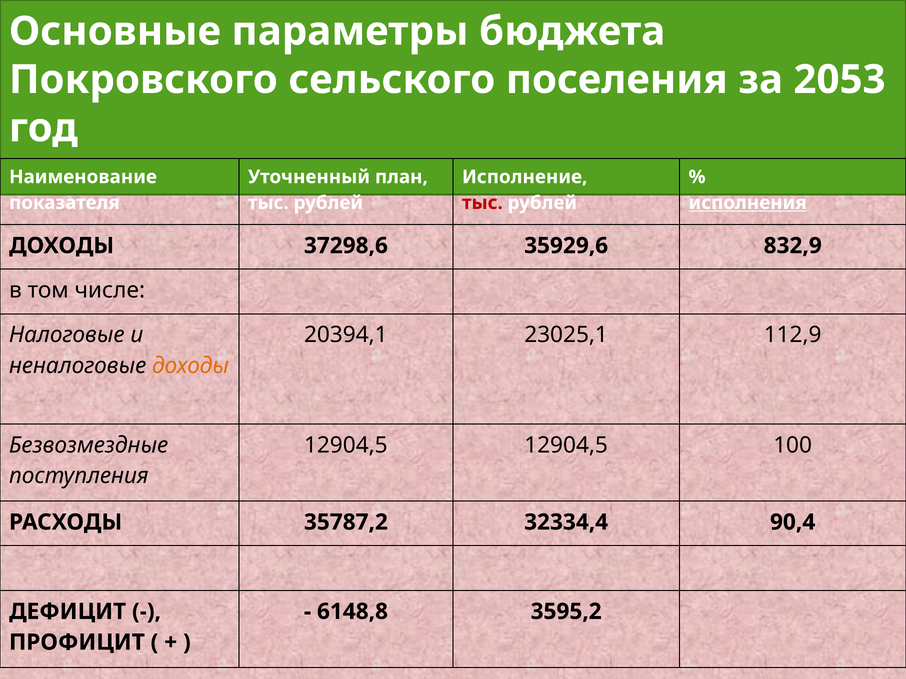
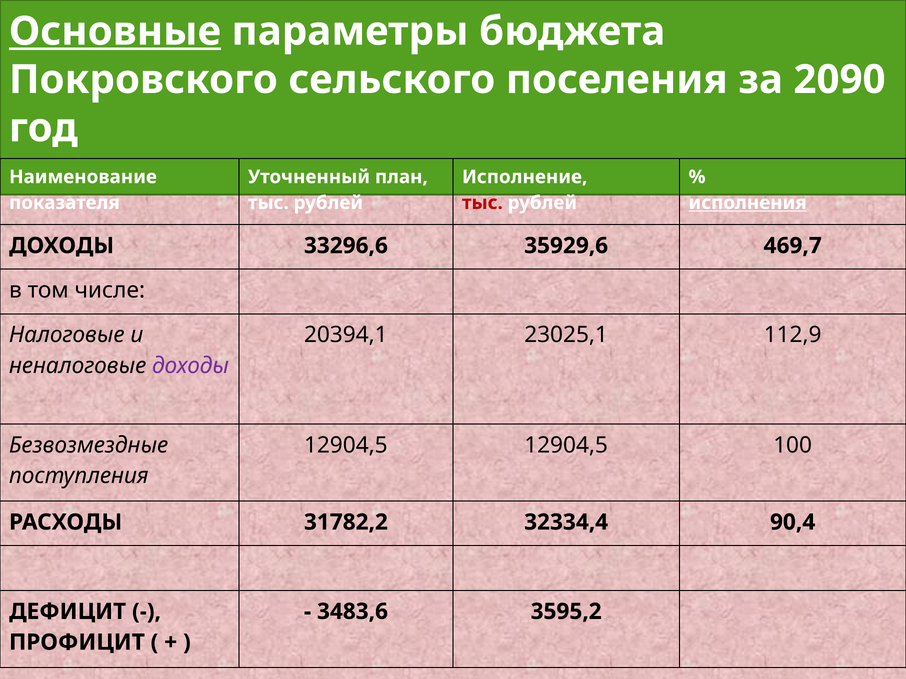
Основные underline: none -> present
2053: 2053 -> 2090
37298,6: 37298,6 -> 33296,6
832,9: 832,9 -> 469,7
доходы at (190, 366) colour: orange -> purple
35787,2: 35787,2 -> 31782,2
6148,8: 6148,8 -> 3483,6
